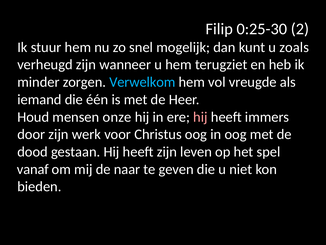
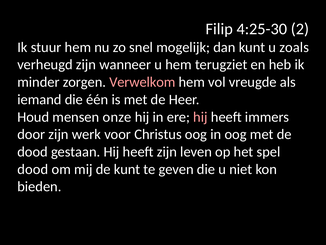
0:25-30: 0:25-30 -> 4:25-30
Verwelkom colour: light blue -> pink
vanaf at (33, 169): vanaf -> dood
de naar: naar -> kunt
